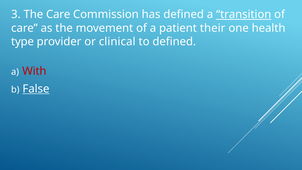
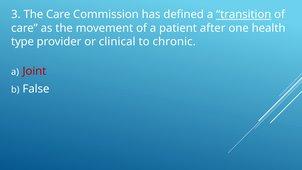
their: their -> after
to defined: defined -> chronic
With: With -> Joint
False underline: present -> none
